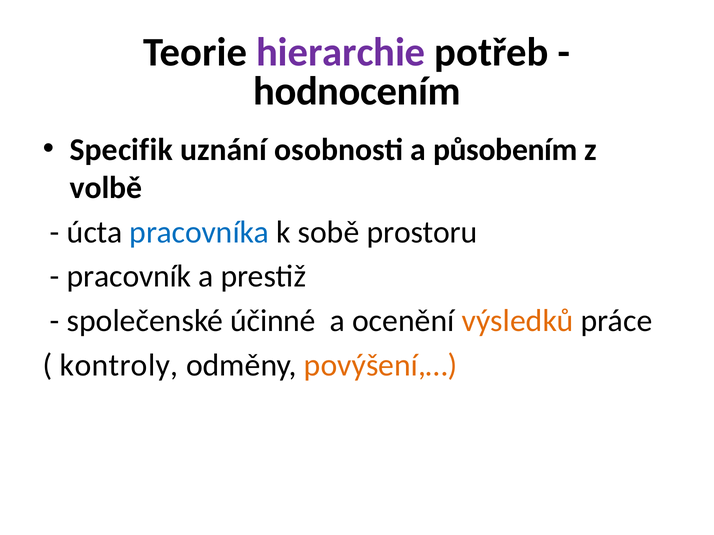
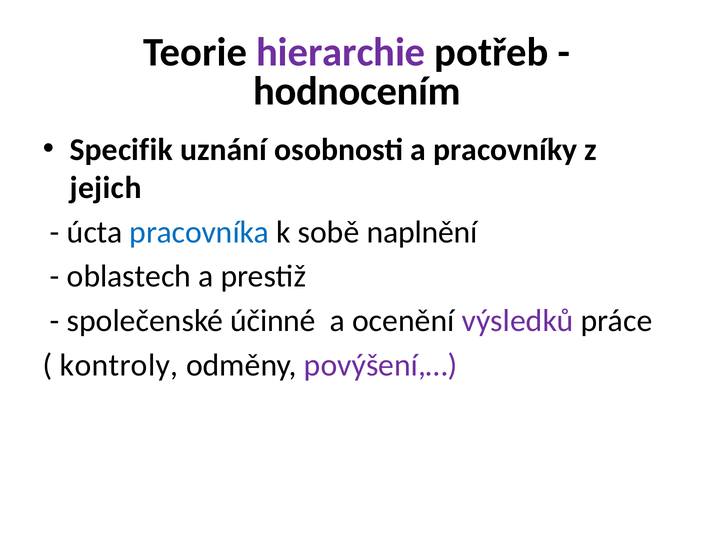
působením: působením -> pracovníky
volbě: volbě -> jejich
prostoru: prostoru -> naplnění
pracovník: pracovník -> oblastech
výsledků colour: orange -> purple
povýšení,… colour: orange -> purple
